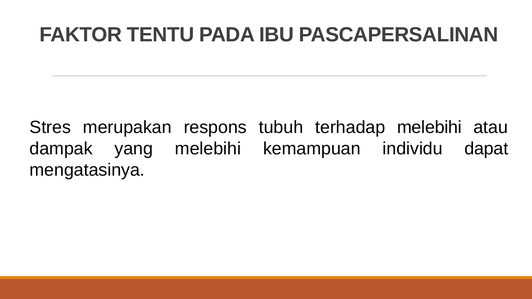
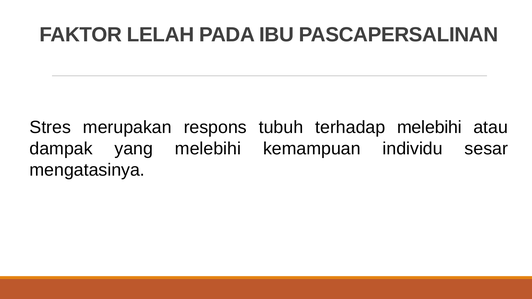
TENTU: TENTU -> LELAH
dapat: dapat -> sesar
